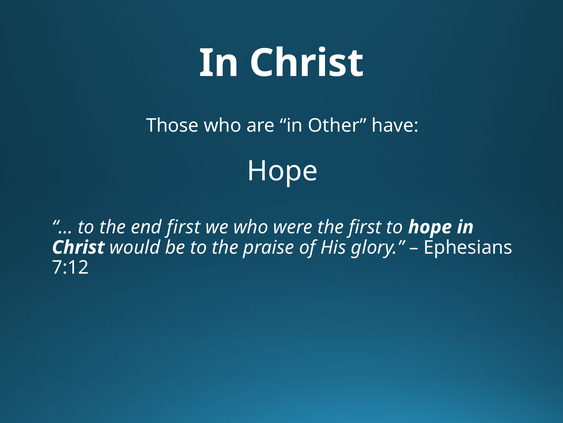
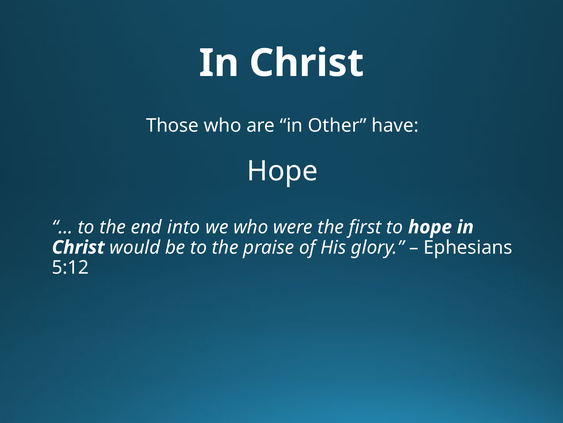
end first: first -> into
7:12: 7:12 -> 5:12
